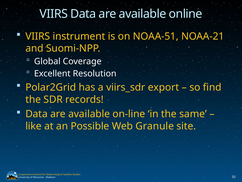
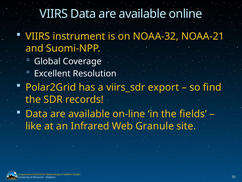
NOAA-51: NOAA-51 -> NOAA-32
same: same -> fields
Possible: Possible -> Infrared
